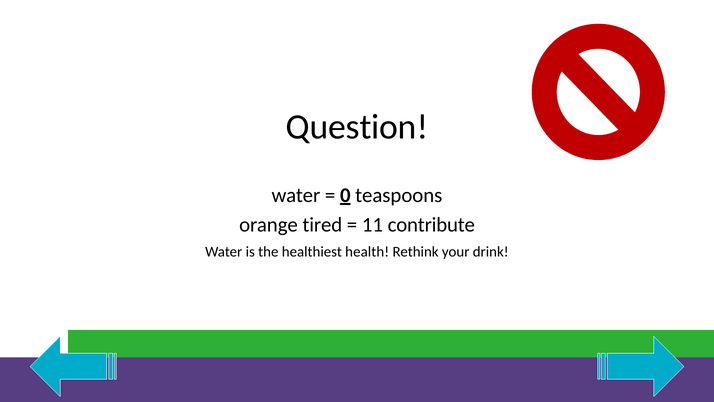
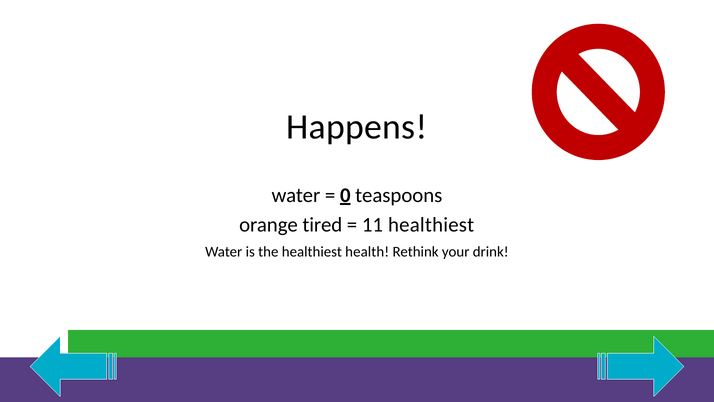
Question: Question -> Happens
11 contribute: contribute -> healthiest
